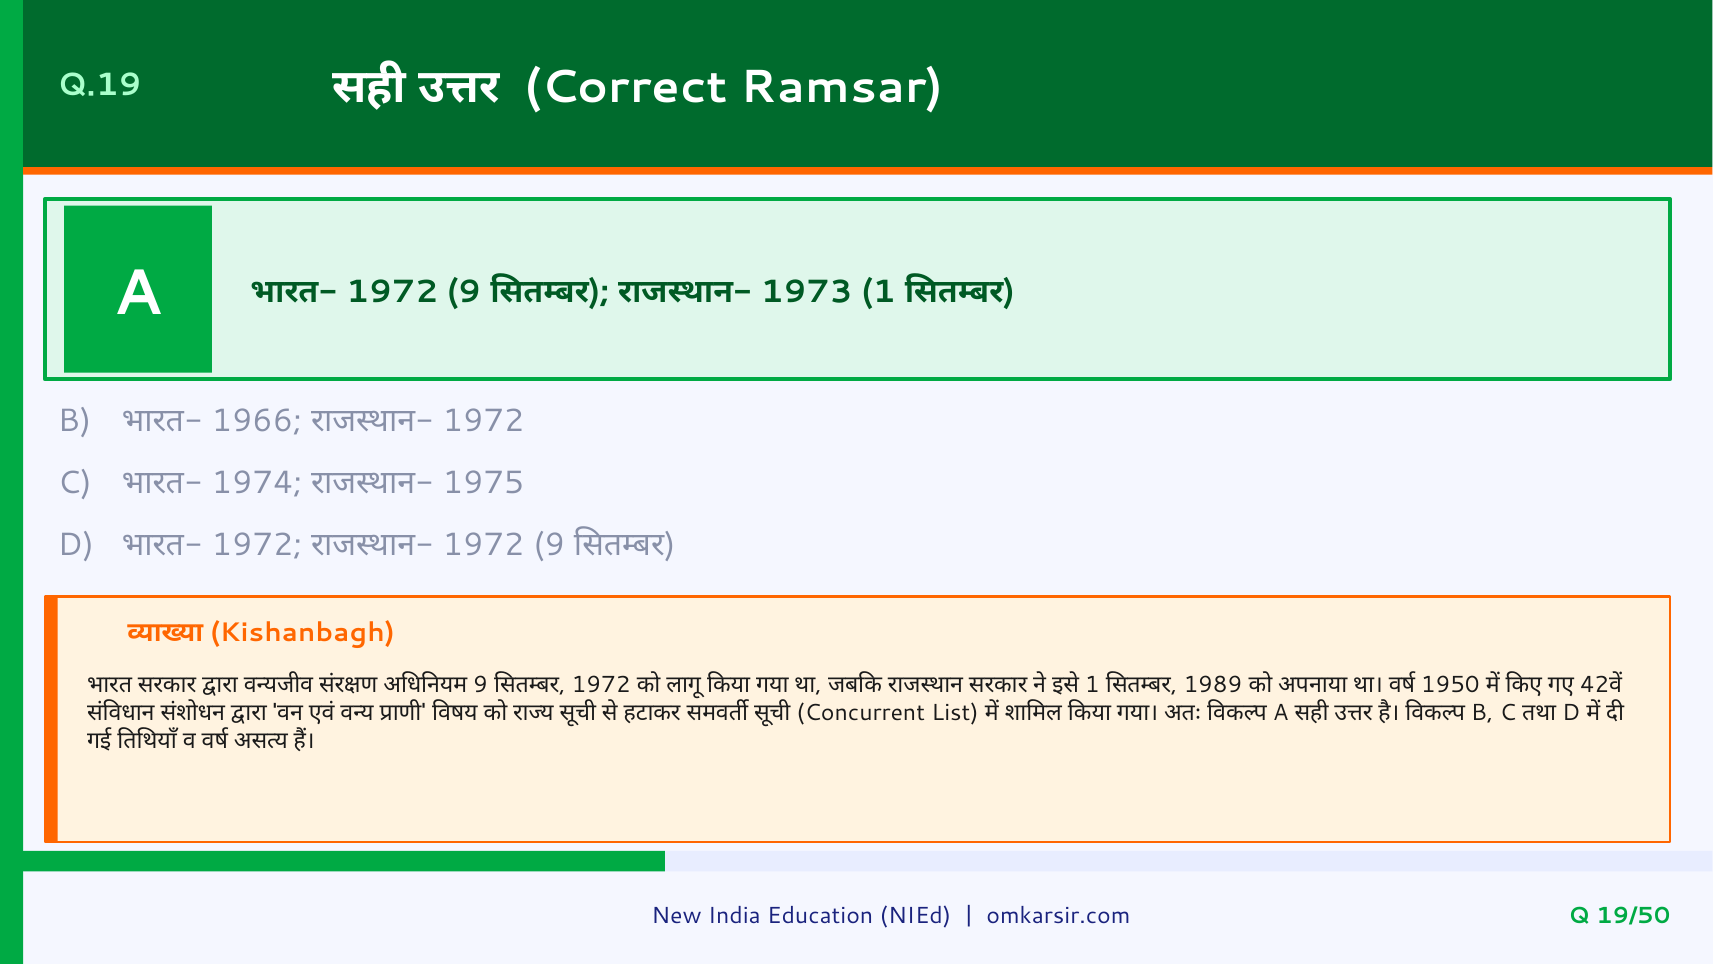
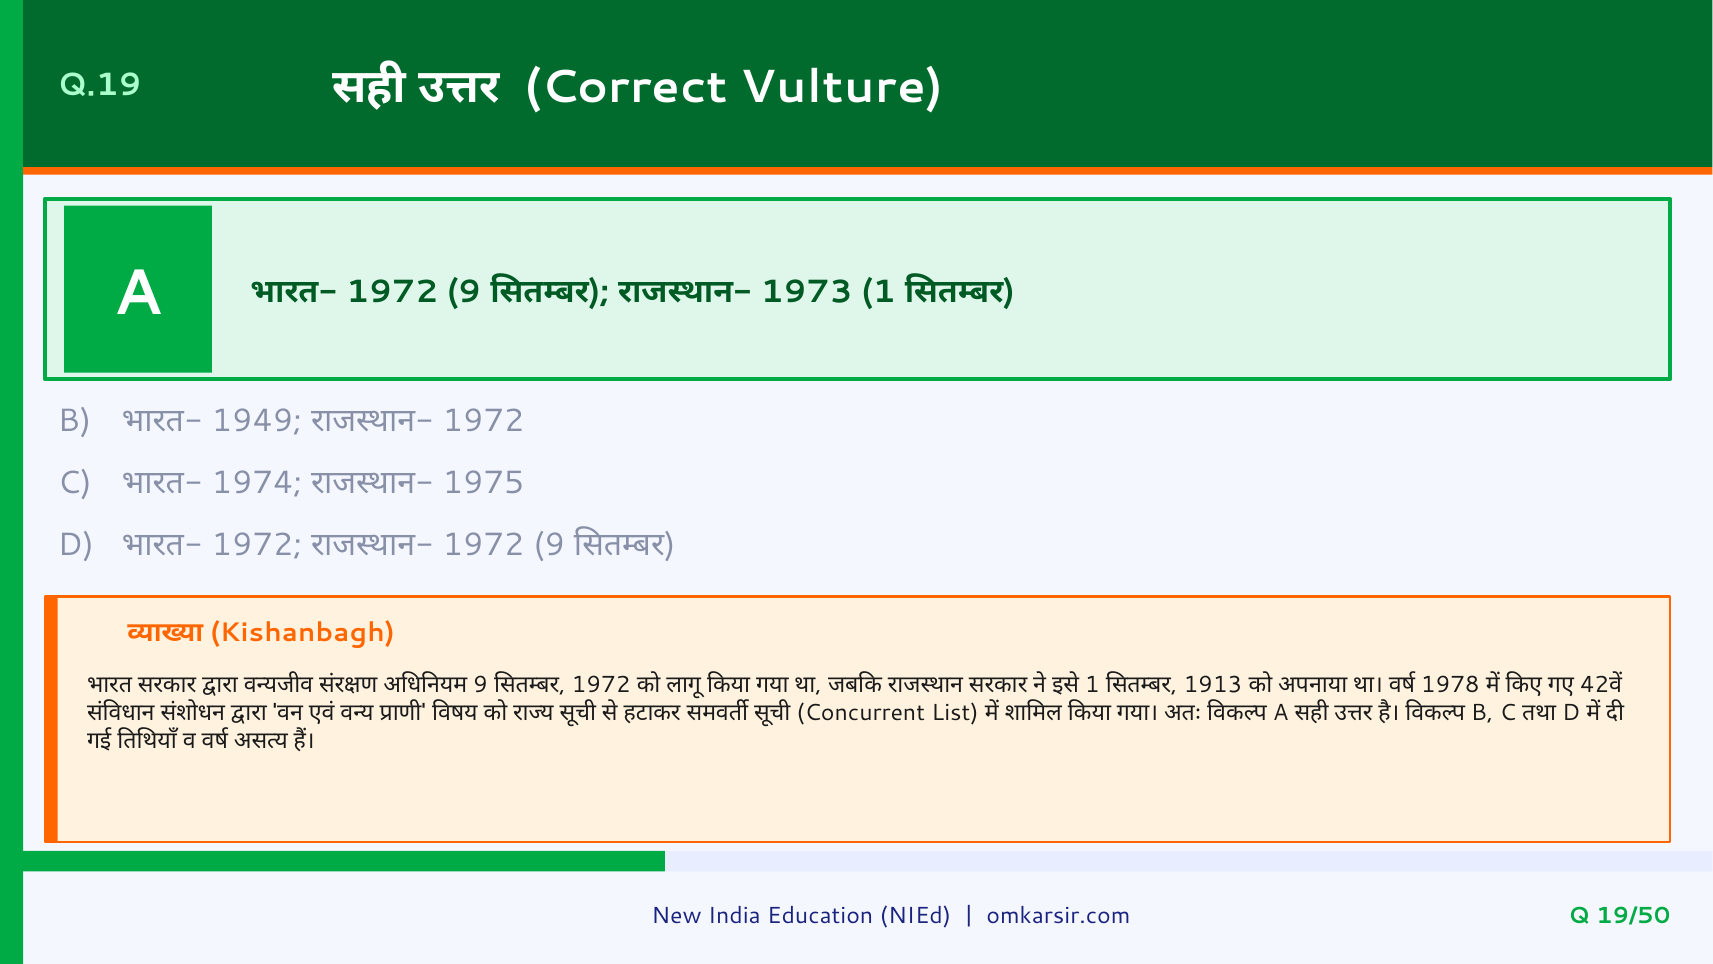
Ramsar: Ramsar -> Vulture
1966: 1966 -> 1949
1989: 1989 -> 1913
1950: 1950 -> 1978
